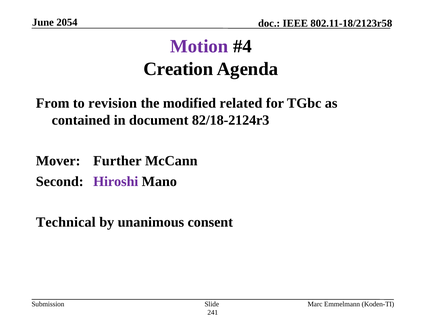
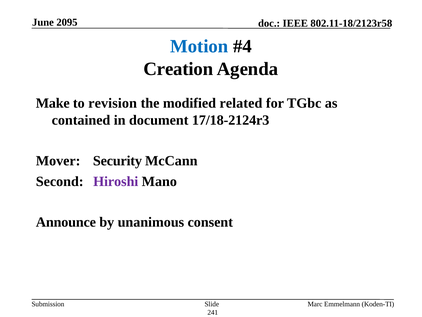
2054: 2054 -> 2095
Motion colour: purple -> blue
From: From -> Make
82/18-2124r3: 82/18-2124r3 -> 17/18-2124r3
Further: Further -> Security
Technical: Technical -> Announce
